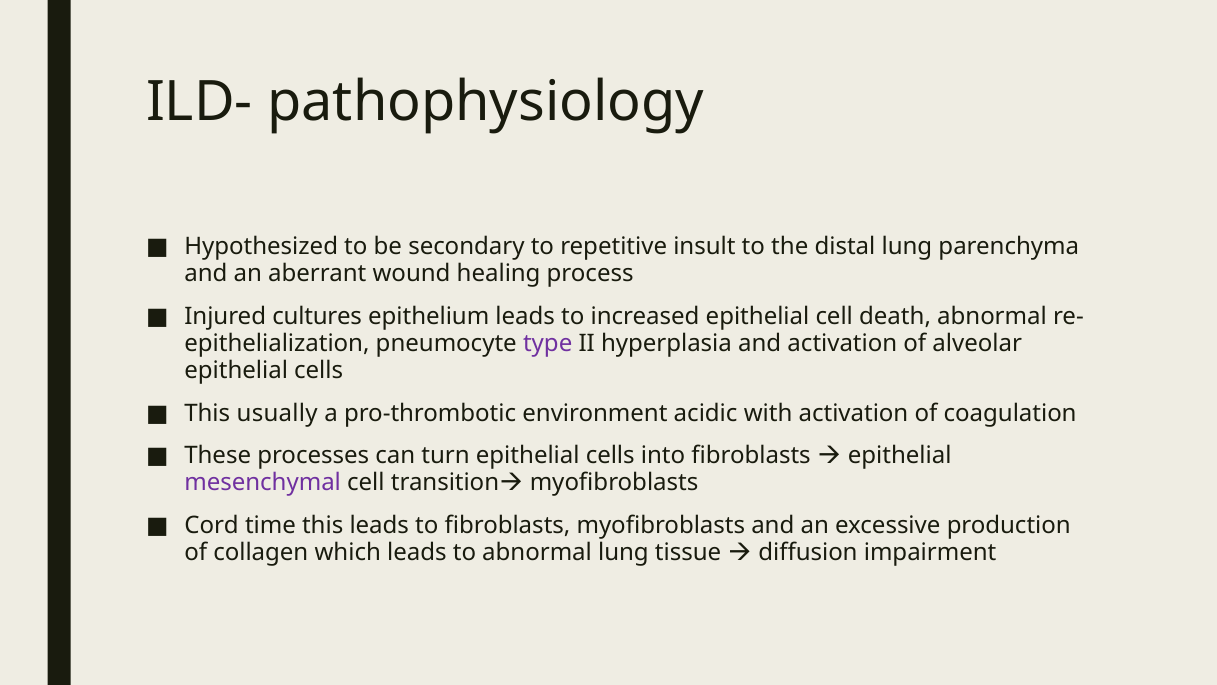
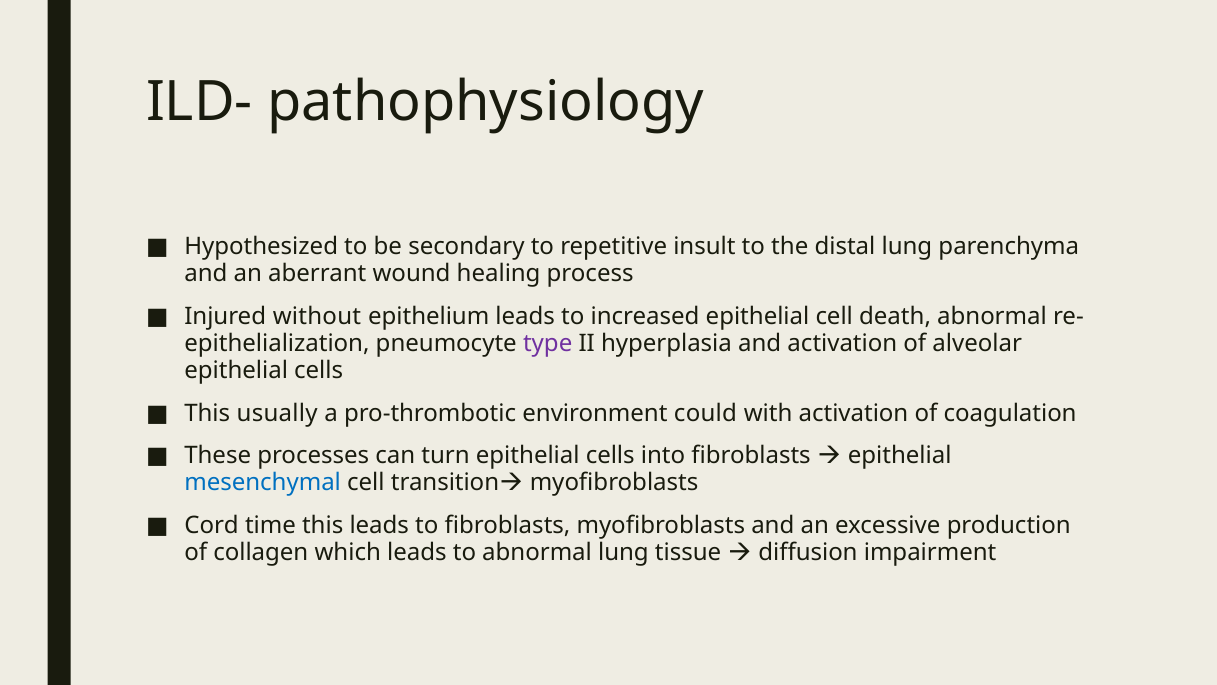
cultures: cultures -> without
acidic: acidic -> could
mesenchymal colour: purple -> blue
